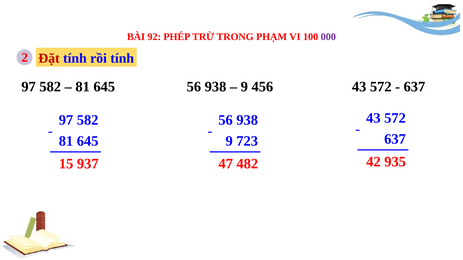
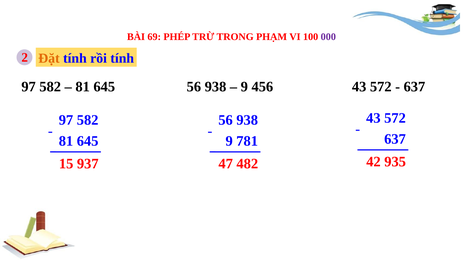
92: 92 -> 69
Đặt colour: red -> orange
723: 723 -> 781
